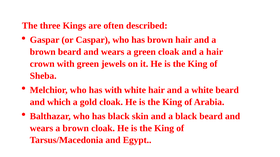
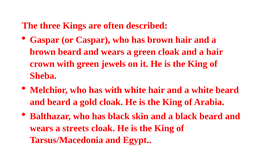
and which: which -> beard
wears a brown: brown -> streets
